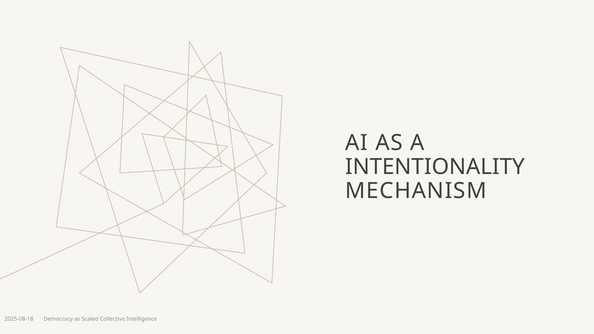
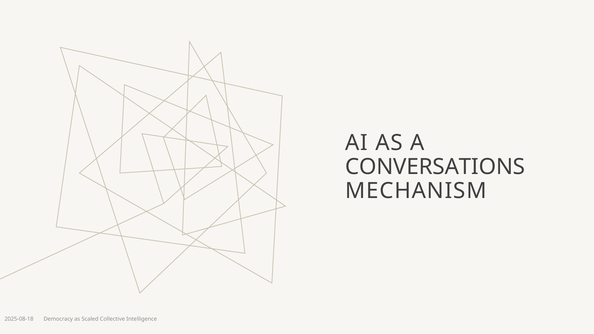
INTENTIONALITY: INTENTIONALITY -> CONVERSATIONS
